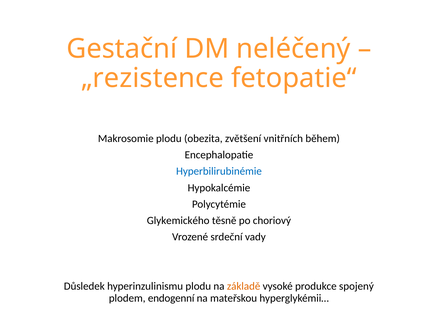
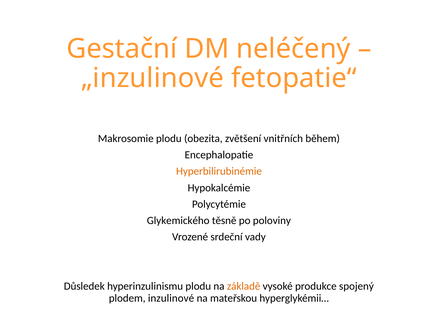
„rezistence: „rezistence -> „inzulinové
Hyperbilirubinémie colour: blue -> orange
choriový: choriový -> poloviny
endogenní: endogenní -> inzulinové
